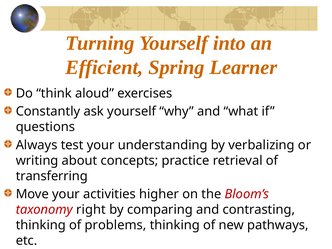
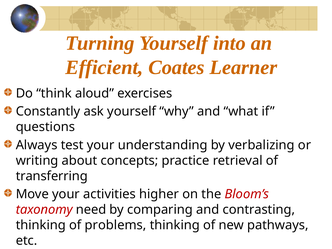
Spring: Spring -> Coates
right: right -> need
